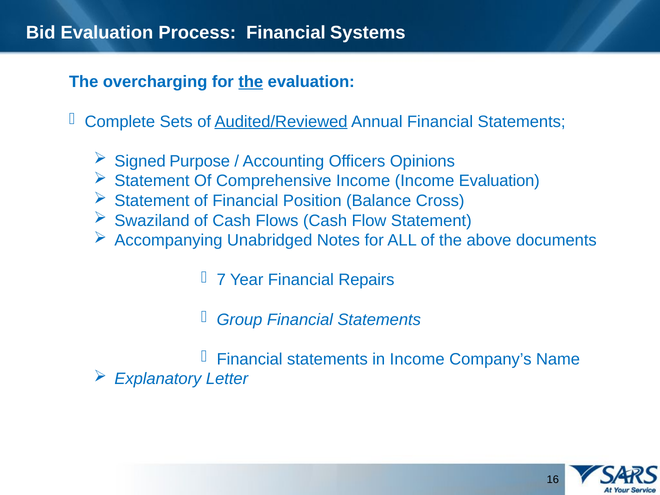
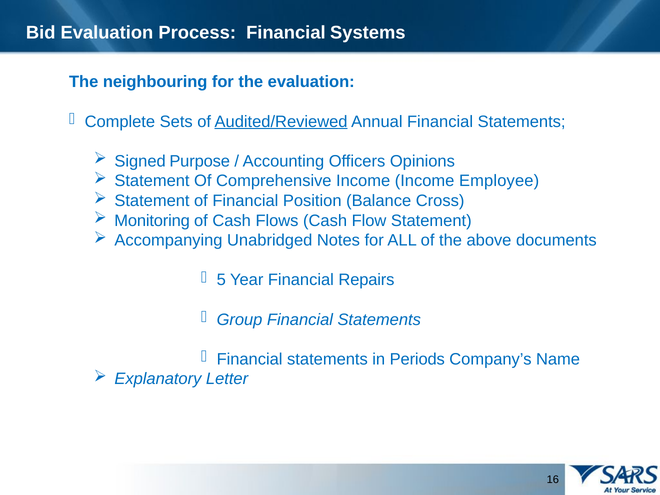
overcharging: overcharging -> neighbouring
the at (251, 82) underline: present -> none
Income Evaluation: Evaluation -> Employee
Swaziland: Swaziland -> Monitoring
7: 7 -> 5
in Income: Income -> Periods
